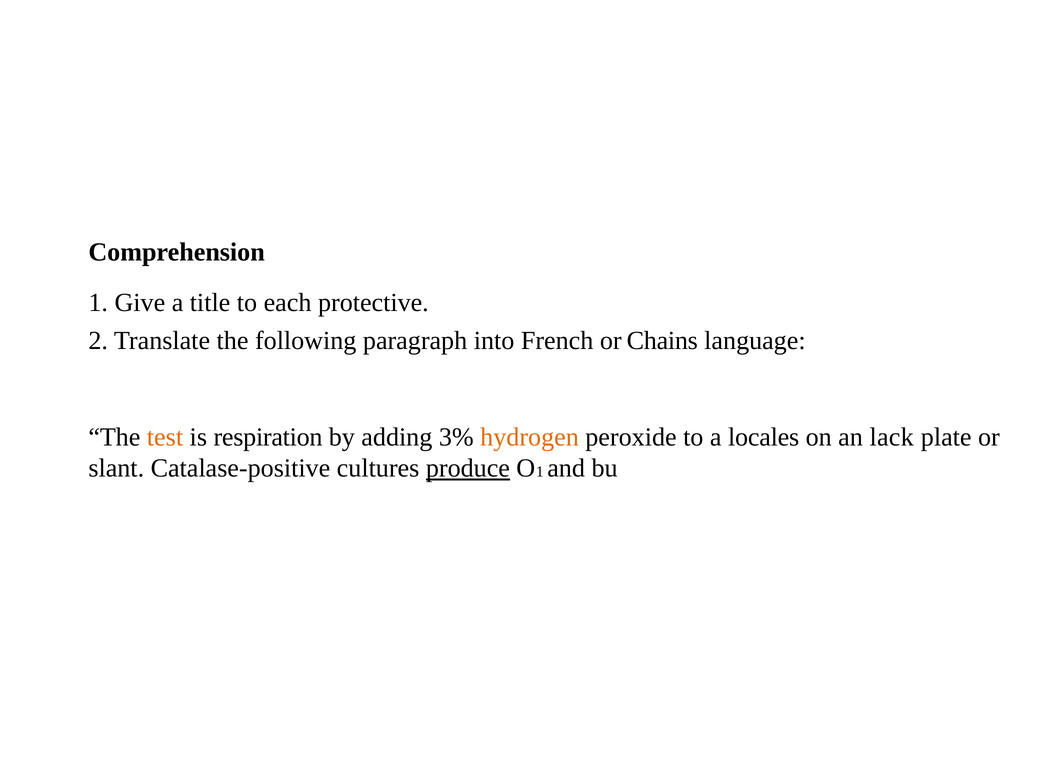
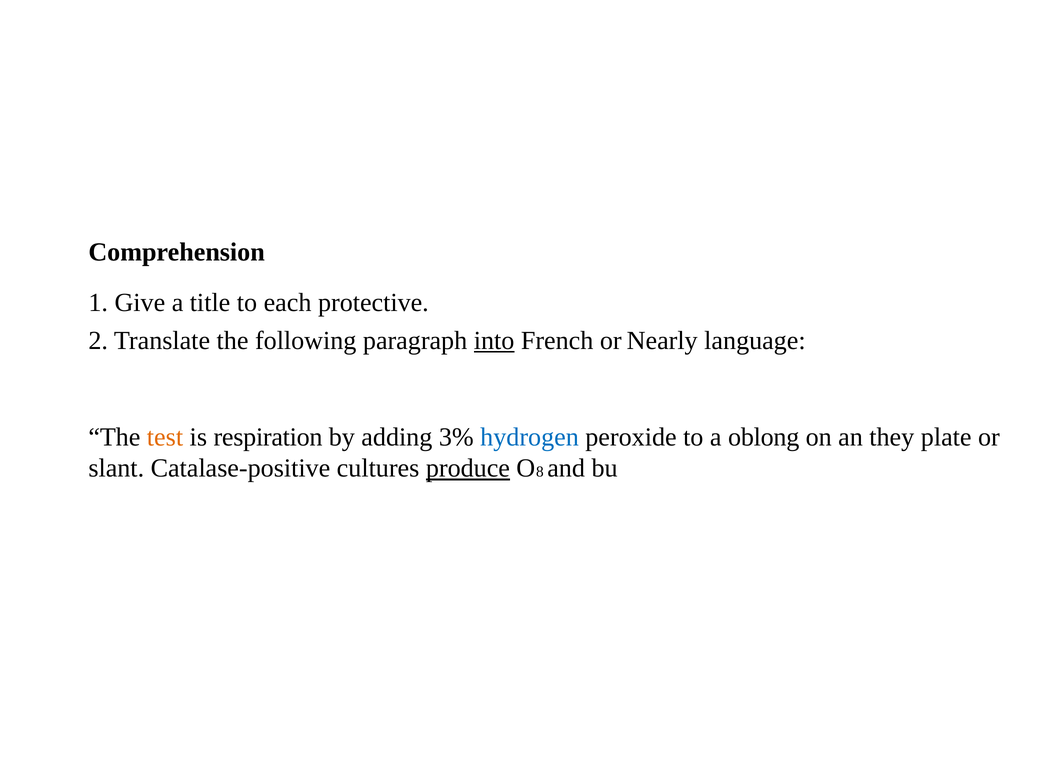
into underline: none -> present
Chains: Chains -> Nearly
hydrogen colour: orange -> blue
locales: locales -> oblong
lack: lack -> they
1 at (540, 472): 1 -> 8
